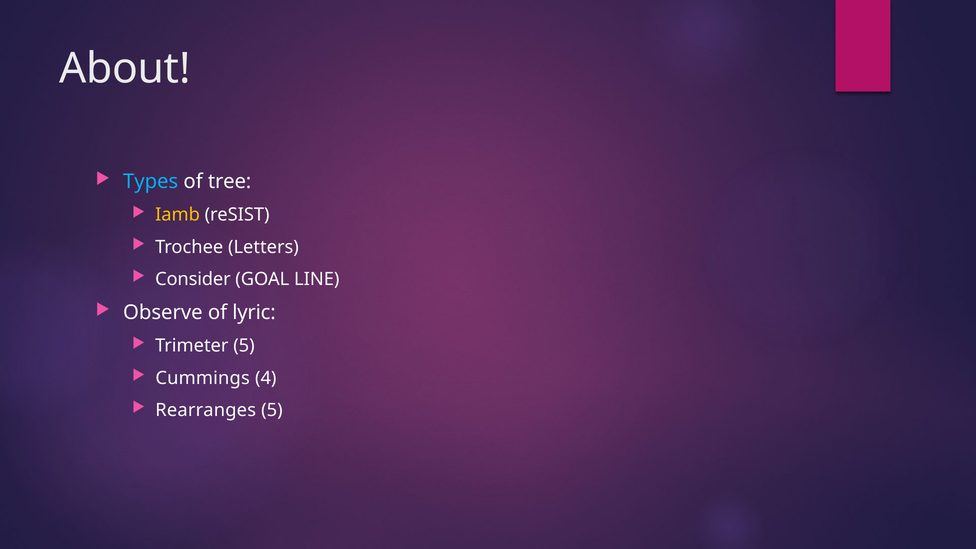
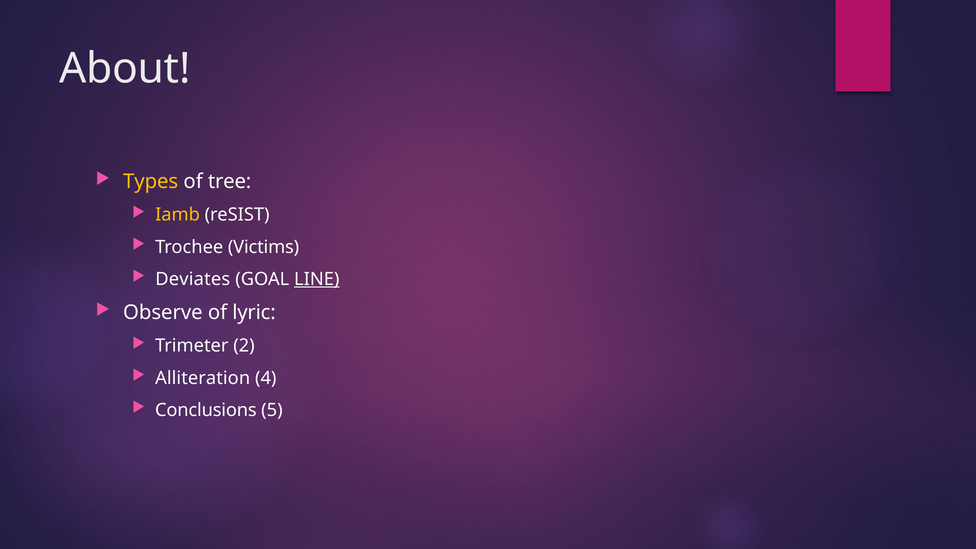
Types colour: light blue -> yellow
Letters: Letters -> Victims
Consider: Consider -> Deviates
LINE underline: none -> present
Trimeter 5: 5 -> 2
Cummings: Cummings -> Alliteration
Rearranges: Rearranges -> Conclusions
